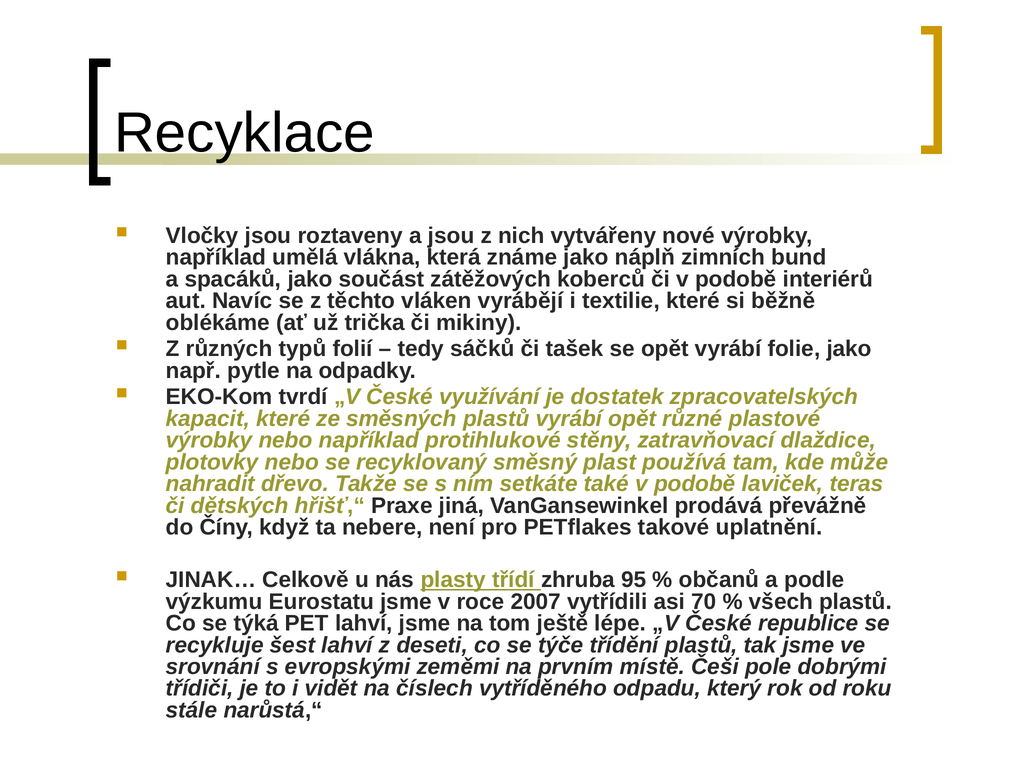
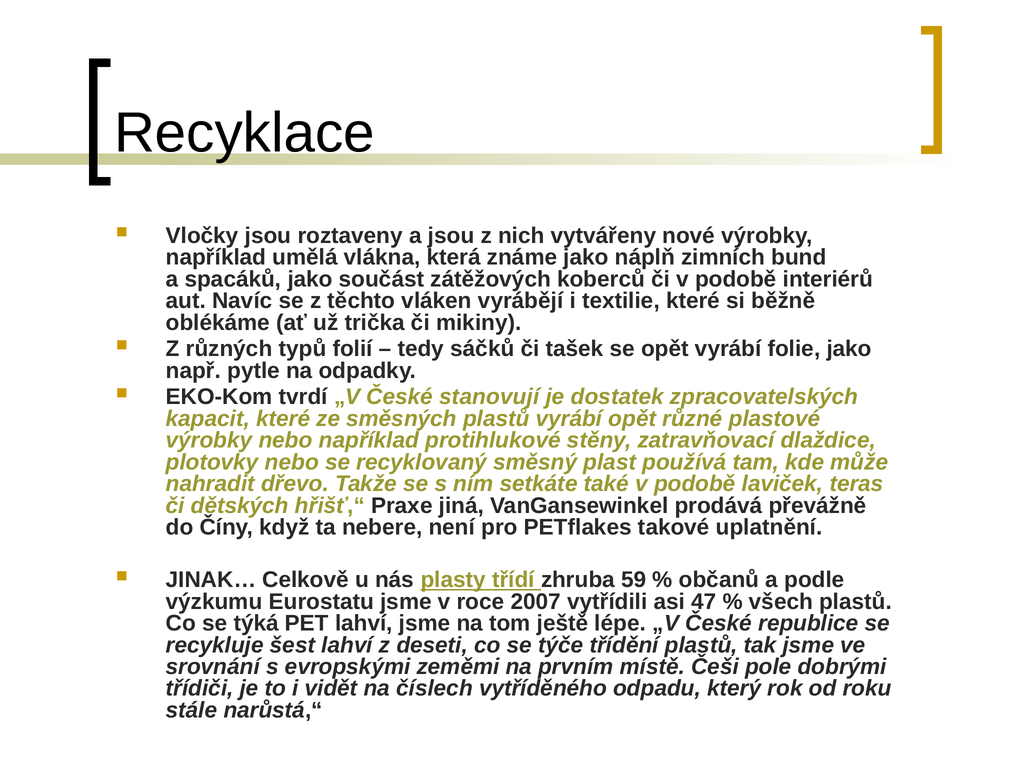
využívání: využívání -> stanovují
95: 95 -> 59
70: 70 -> 47
